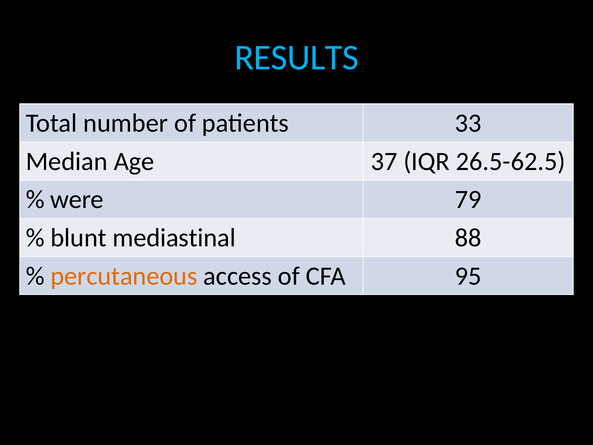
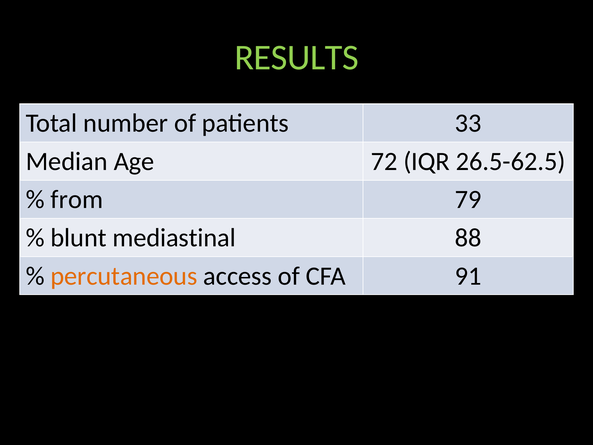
RESULTS colour: light blue -> light green
37: 37 -> 72
were: were -> from
95: 95 -> 91
